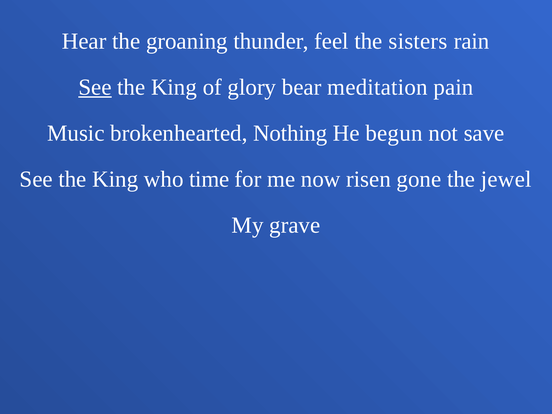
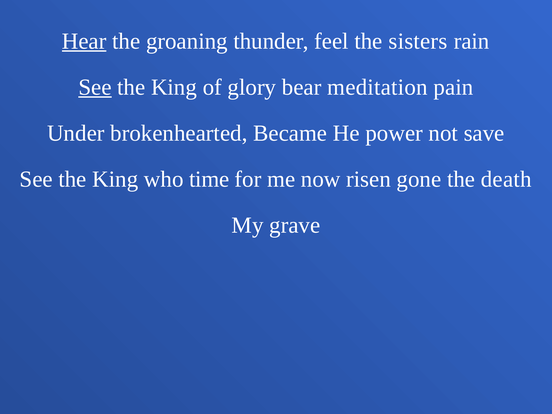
Hear underline: none -> present
Music: Music -> Under
Nothing: Nothing -> Became
begun: begun -> power
jewel: jewel -> death
